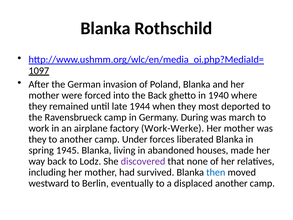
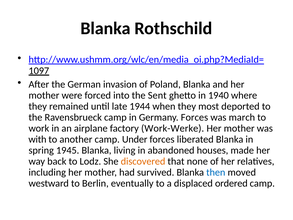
the Back: Back -> Sent
Germany During: During -> Forces
they at (37, 139): they -> with
discovered colour: purple -> orange
displaced another: another -> ordered
